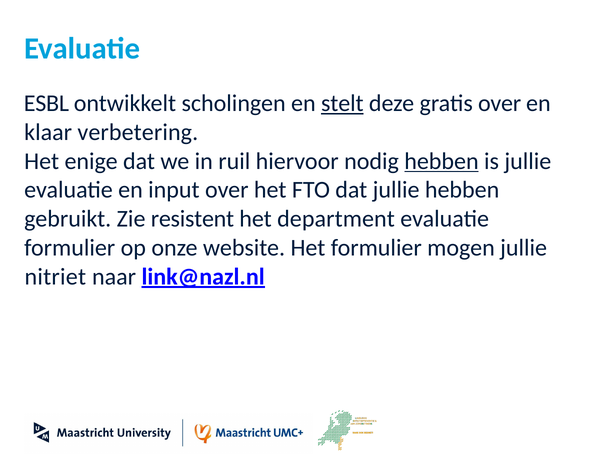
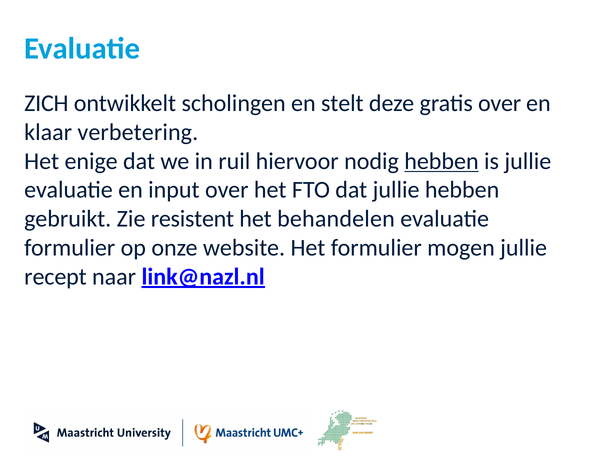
ESBL: ESBL -> ZICH
stelt underline: present -> none
department: department -> behandelen
nitriet: nitriet -> recept
